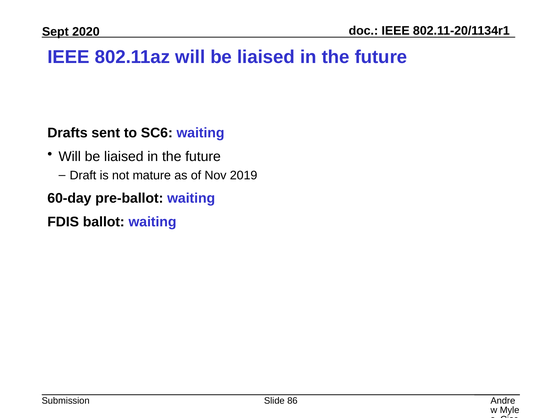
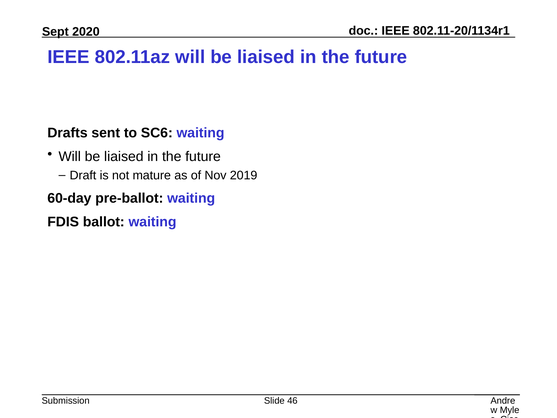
86: 86 -> 46
